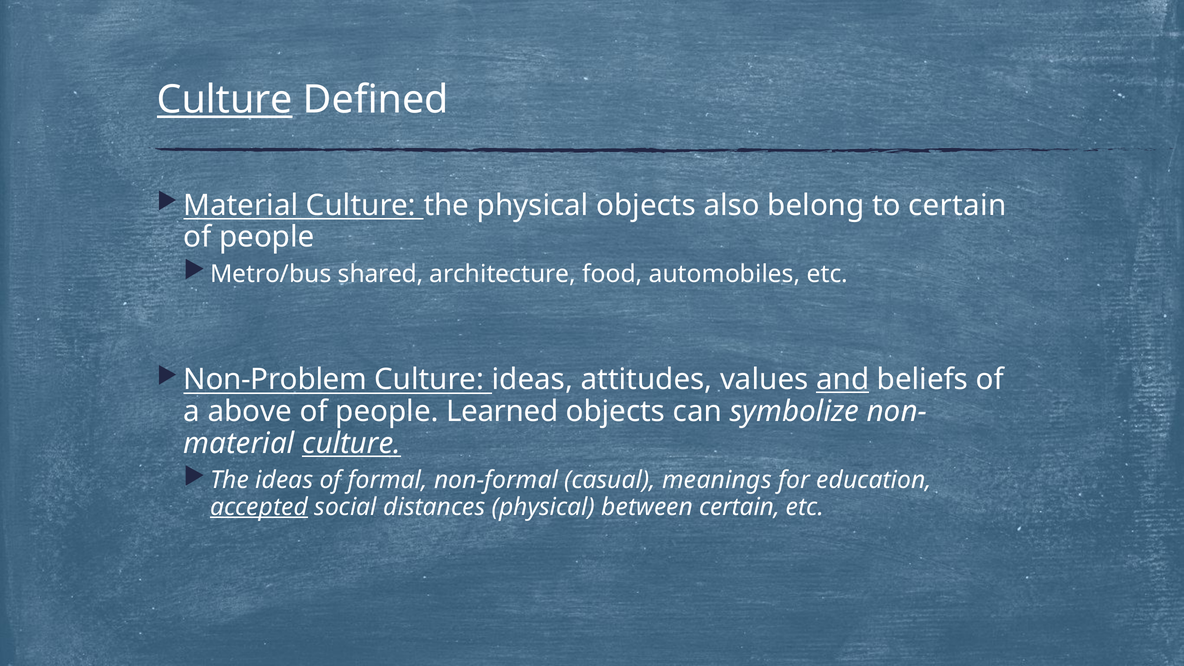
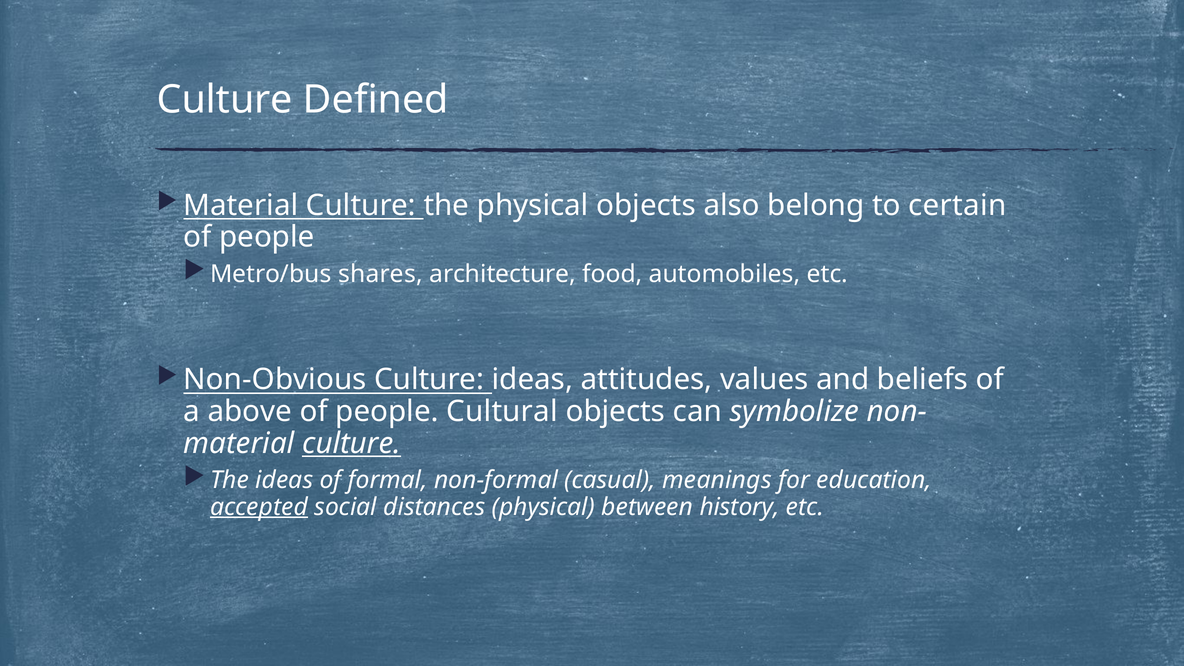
Culture at (225, 100) underline: present -> none
shared: shared -> shares
Non-Problem: Non-Problem -> Non-Obvious
and underline: present -> none
Learned: Learned -> Cultural
between certain: certain -> history
